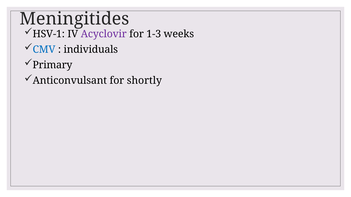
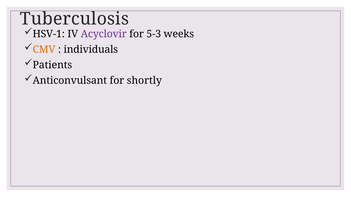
Meningitides: Meningitides -> Tuberculosis
1-3: 1-3 -> 5-3
CMV colour: blue -> orange
Primary: Primary -> Patients
